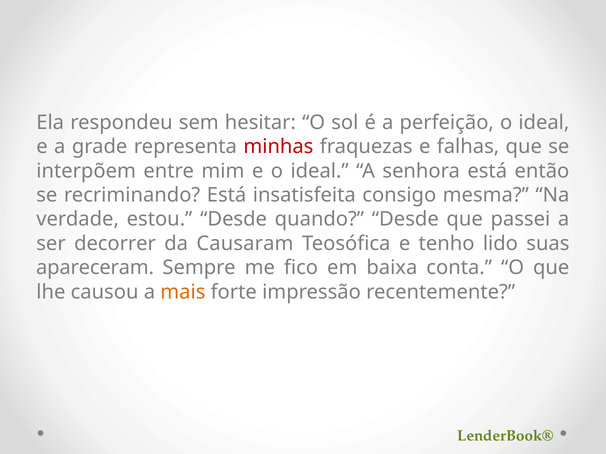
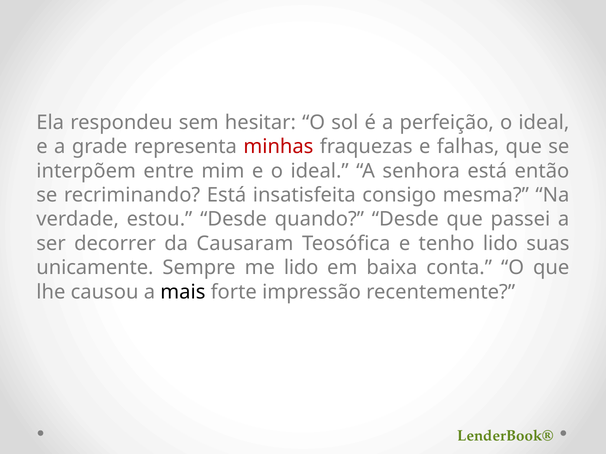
apareceram: apareceram -> unicamente
me fico: fico -> lido
mais colour: orange -> black
